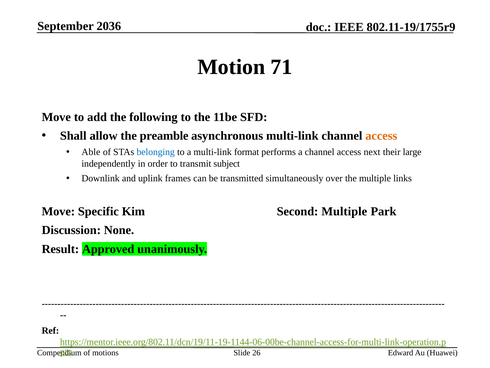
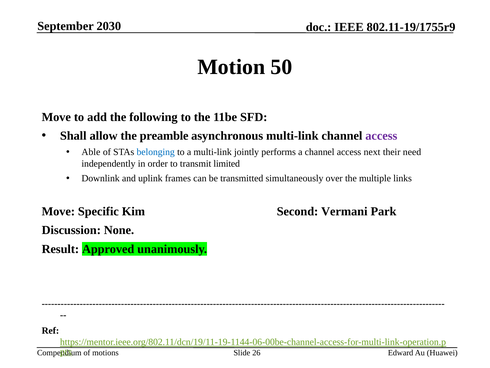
2036: 2036 -> 2030
71: 71 -> 50
access at (381, 136) colour: orange -> purple
format: format -> jointly
large: large -> need
subject: subject -> limited
Second Multiple: Multiple -> Vermani
